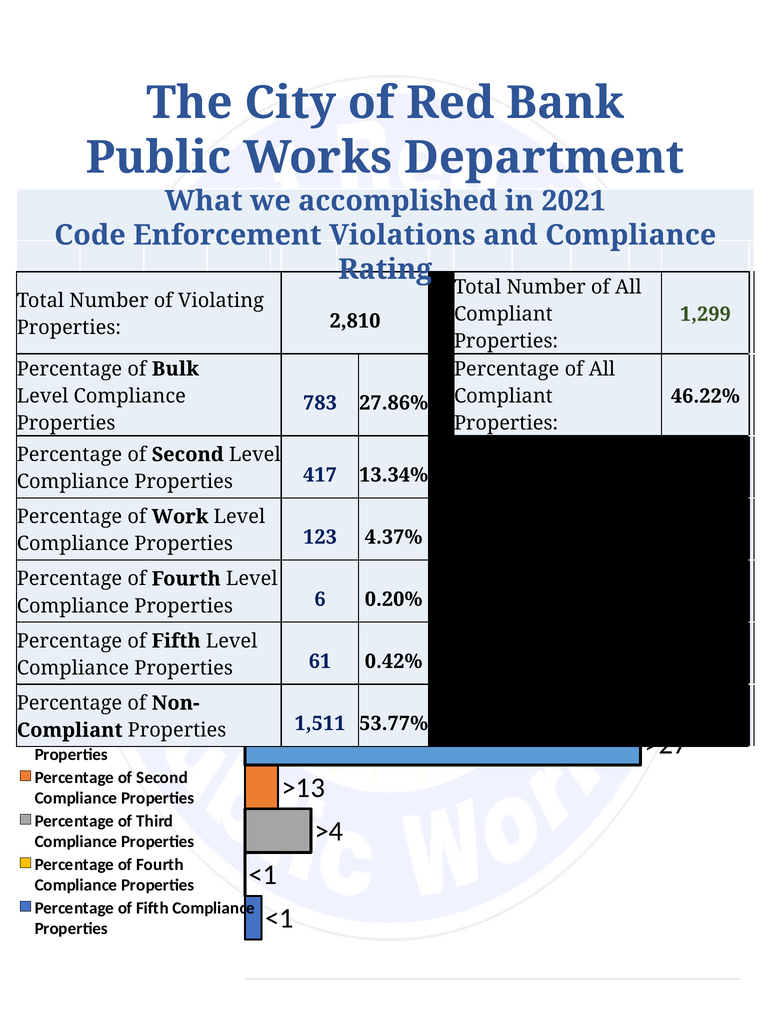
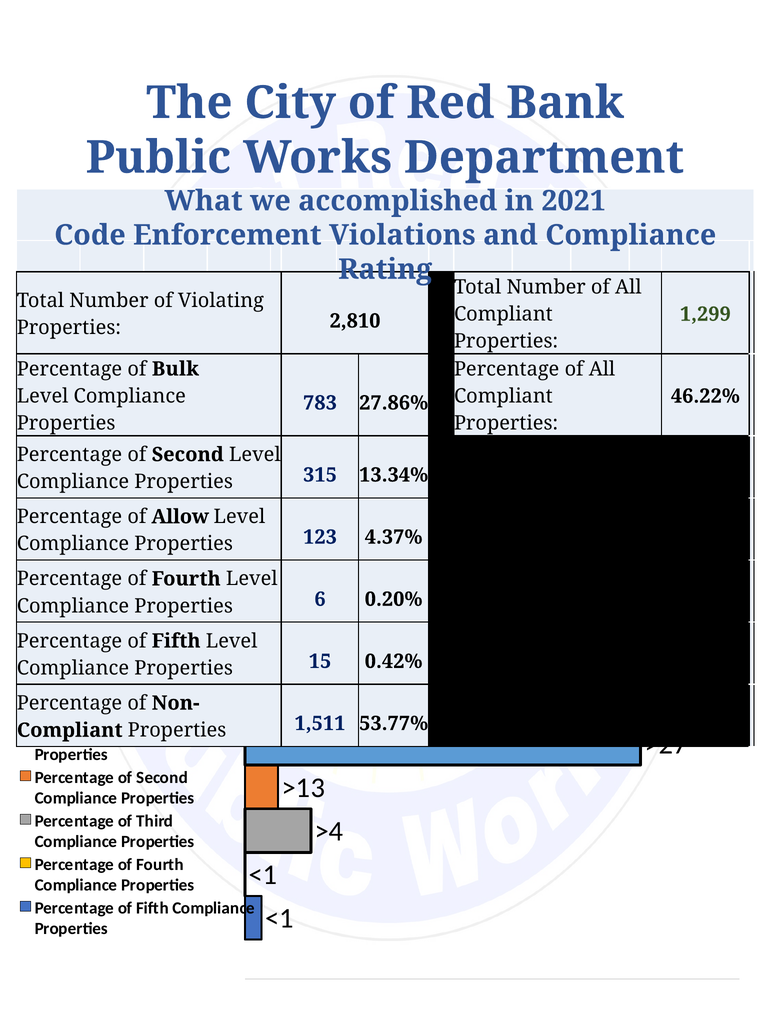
417: 417 -> 315
Work: Work -> Allow
61: 61 -> 15
